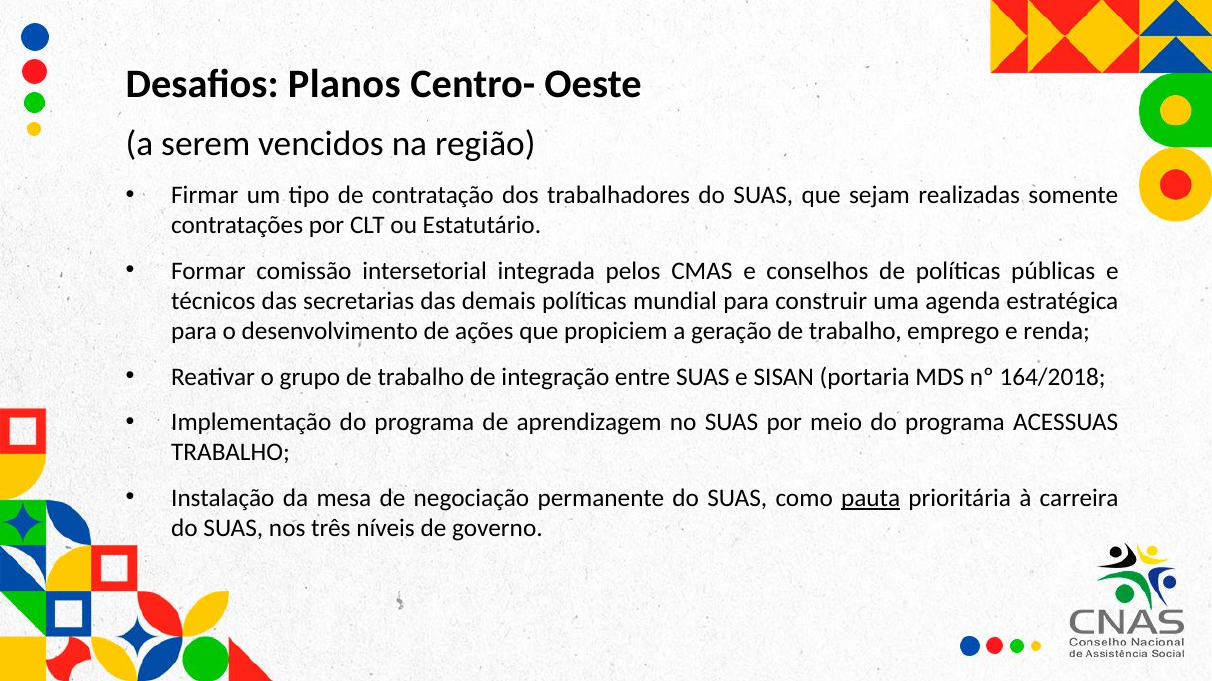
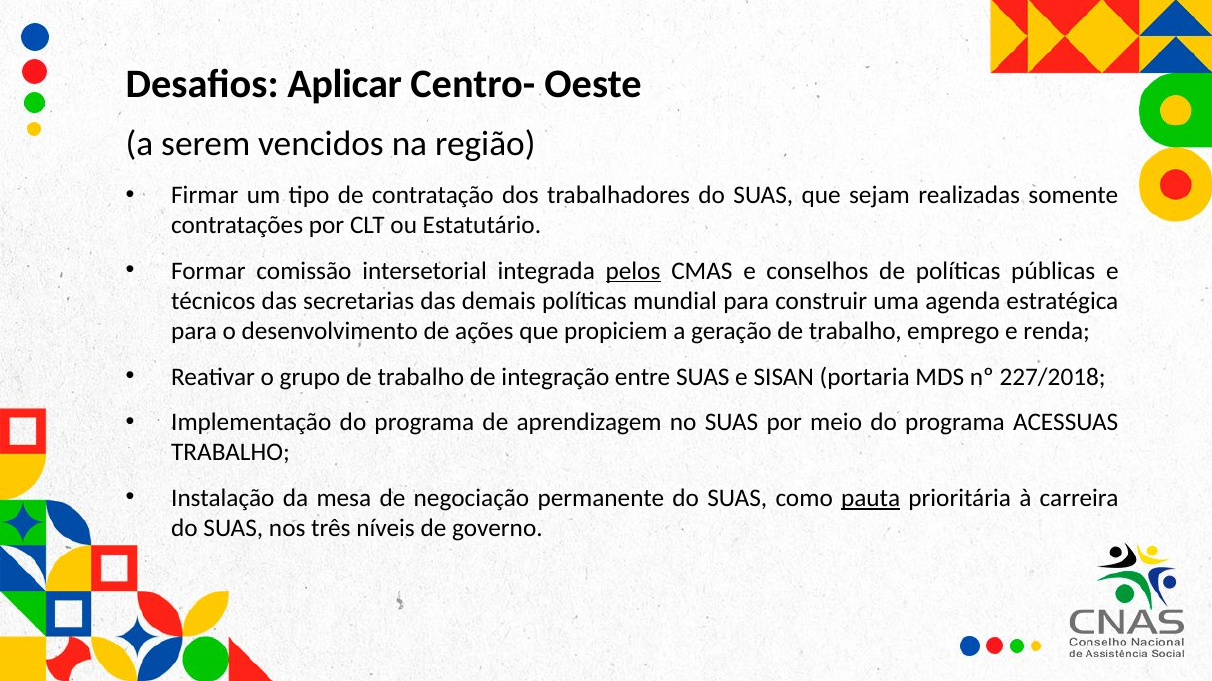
Planos: Planos -> Aplicar
pelos underline: none -> present
164/2018: 164/2018 -> 227/2018
